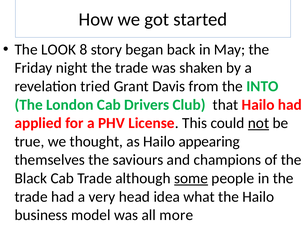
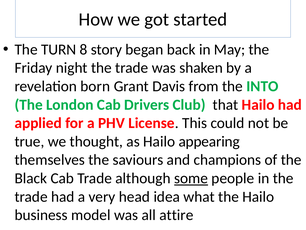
LOOK: LOOK -> TURN
tried: tried -> born
not underline: present -> none
more: more -> attire
